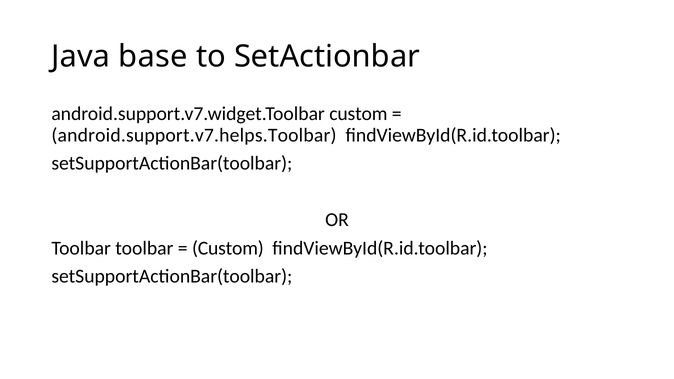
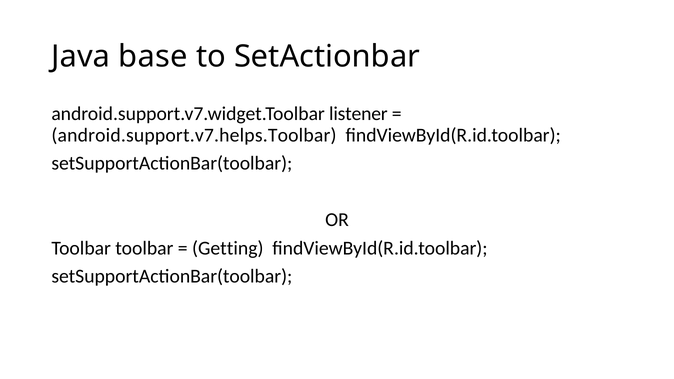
android.support.v7.widget.Toolbar custom: custom -> listener
Custom at (228, 248): Custom -> Getting
